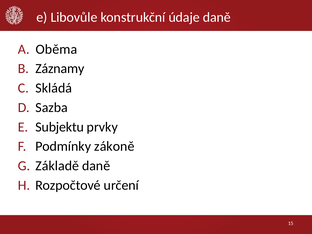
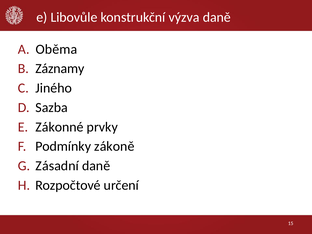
údaje: údaje -> výzva
Skládá: Skládá -> Jiného
Subjektu: Subjektu -> Zákonné
Základě: Základě -> Zásadní
